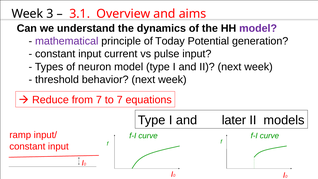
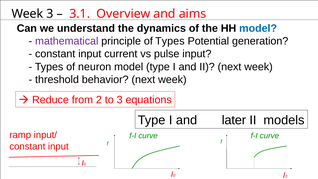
model at (258, 28) colour: purple -> blue
of Today: Today -> Types
from 7: 7 -> 2
to 7: 7 -> 3
